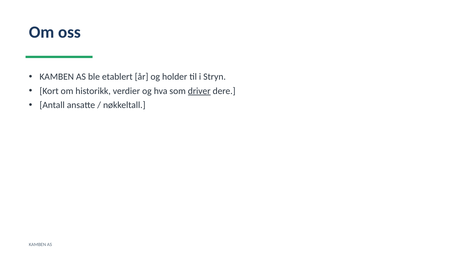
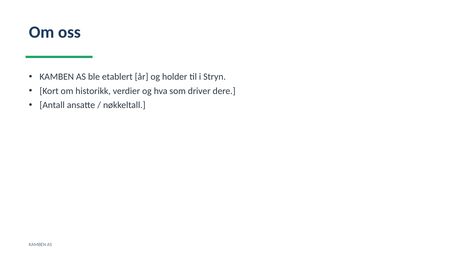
driver underline: present -> none
